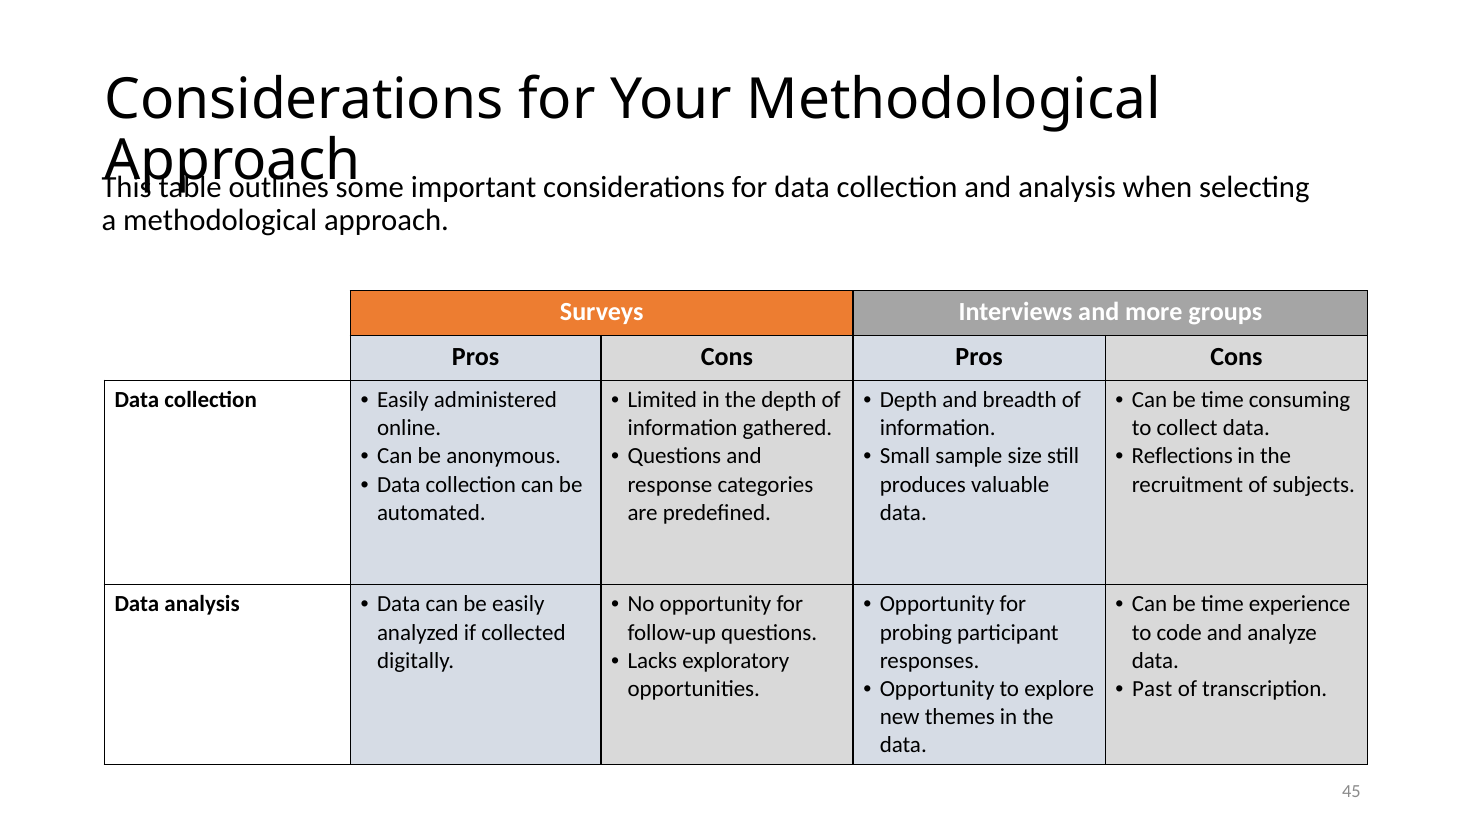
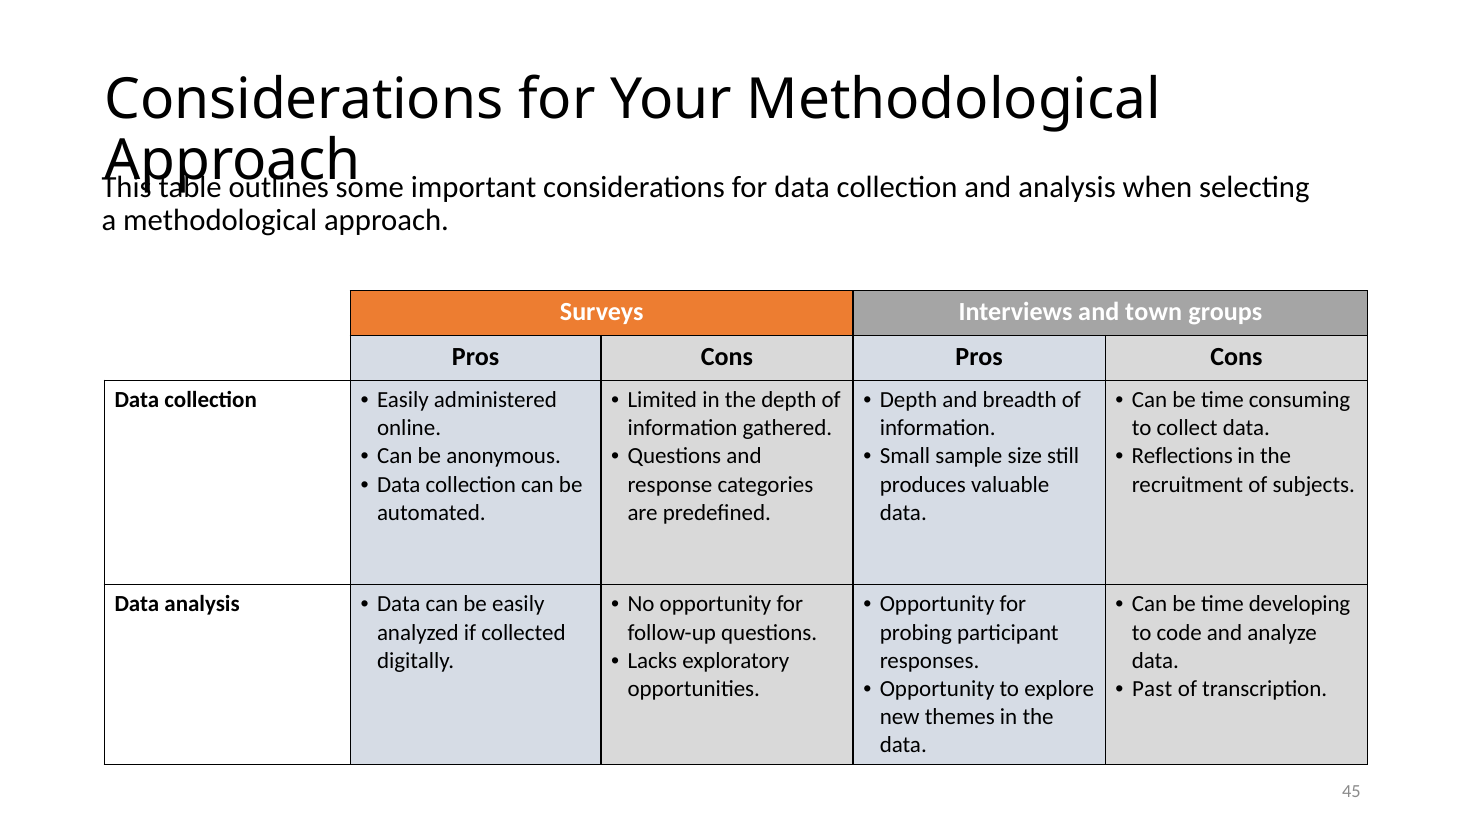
more: more -> town
experience: experience -> developing
